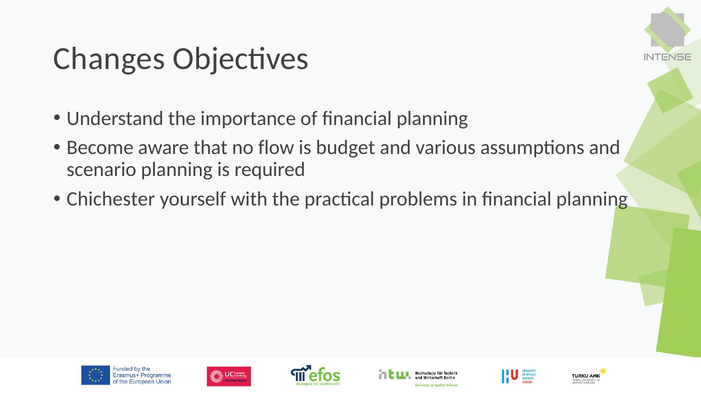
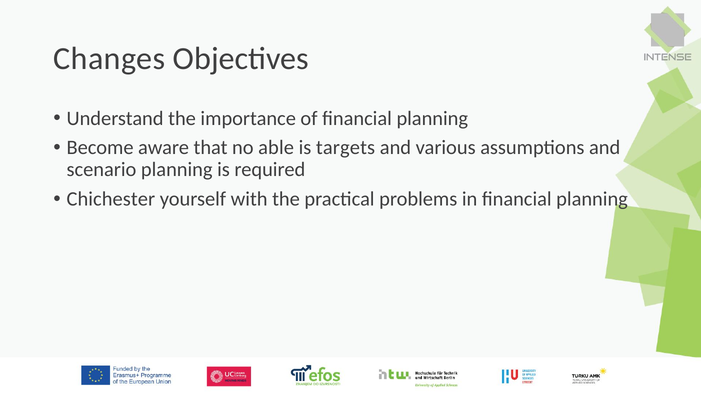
flow: flow -> able
budget: budget -> targets
